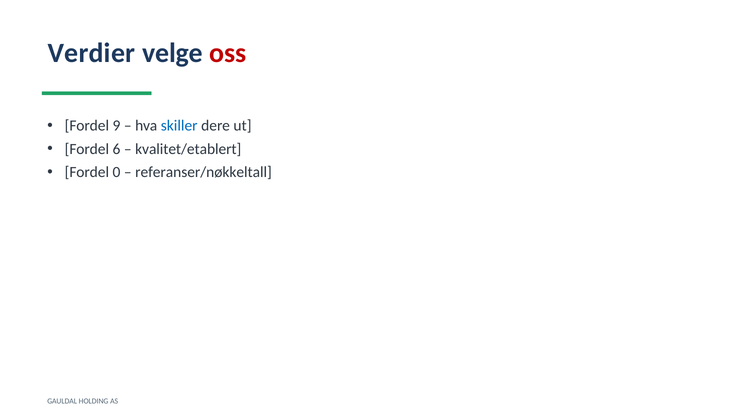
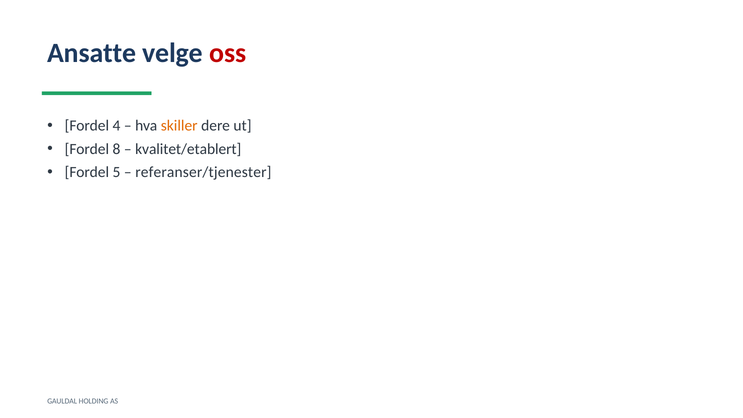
Verdier: Verdier -> Ansatte
9: 9 -> 4
skiller colour: blue -> orange
6: 6 -> 8
0: 0 -> 5
referanser/nøkkeltall: referanser/nøkkeltall -> referanser/tjenester
